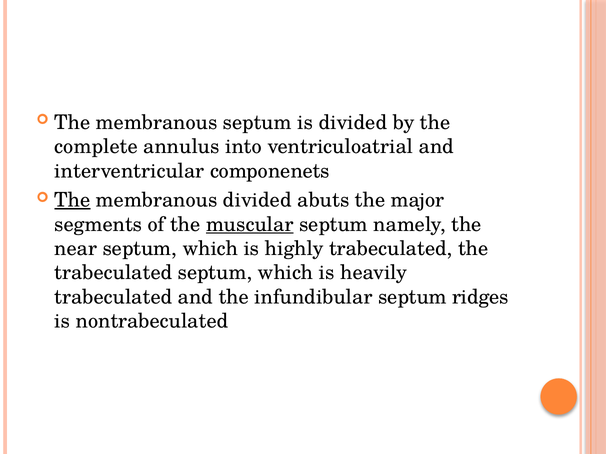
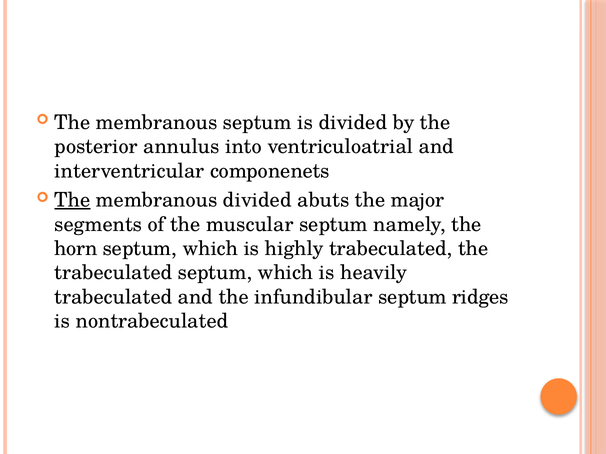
complete: complete -> posterior
muscular underline: present -> none
near: near -> horn
